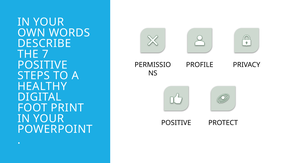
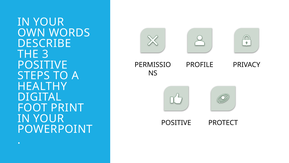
7: 7 -> 3
